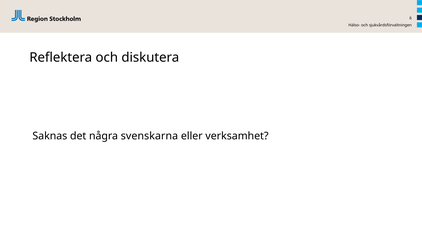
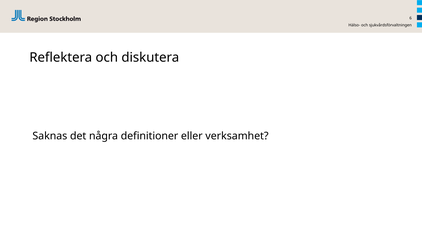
svenskarna: svenskarna -> definitioner
